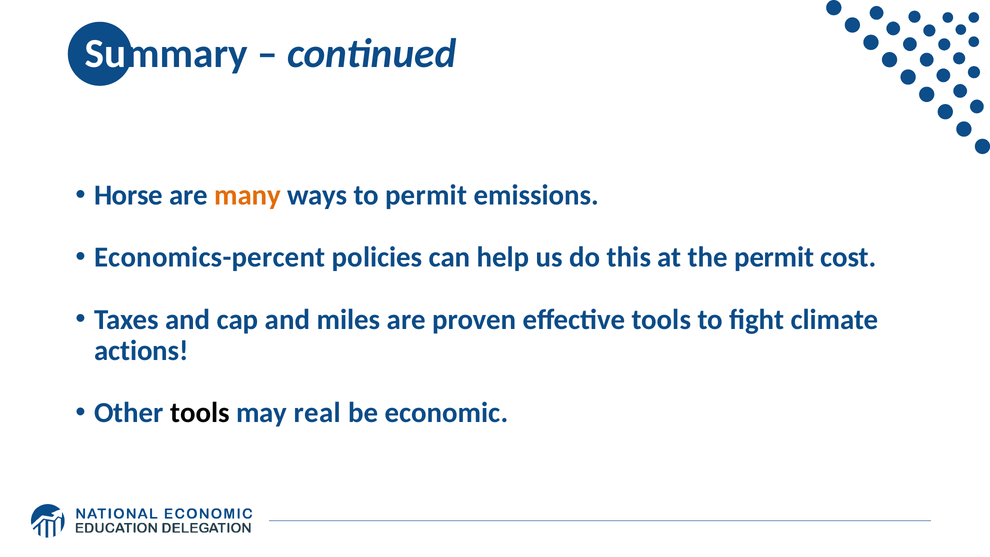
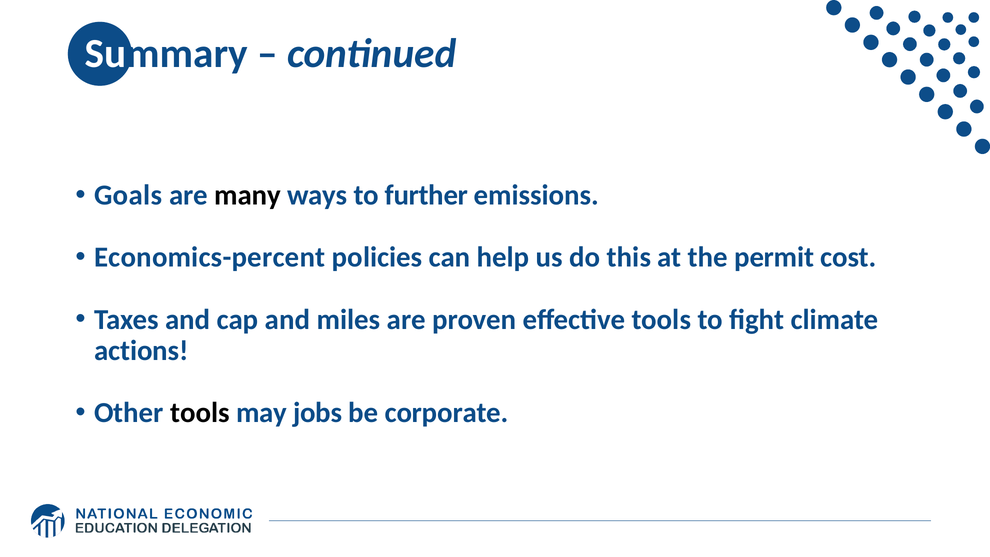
Horse: Horse -> Goals
many colour: orange -> black
to permit: permit -> further
real: real -> jobs
economic: economic -> corporate
